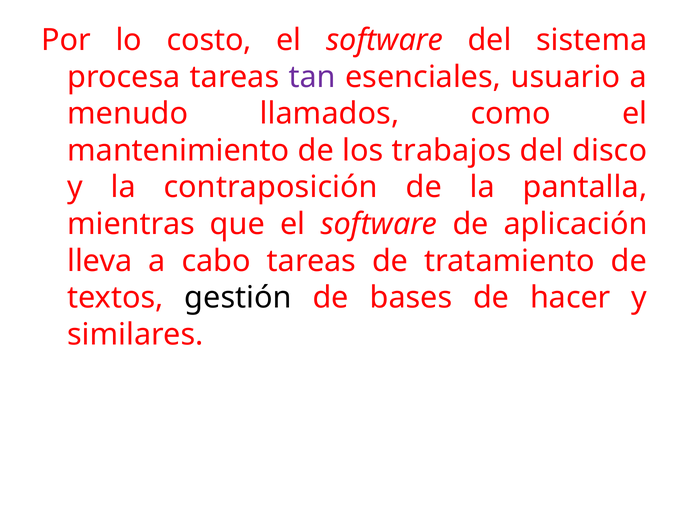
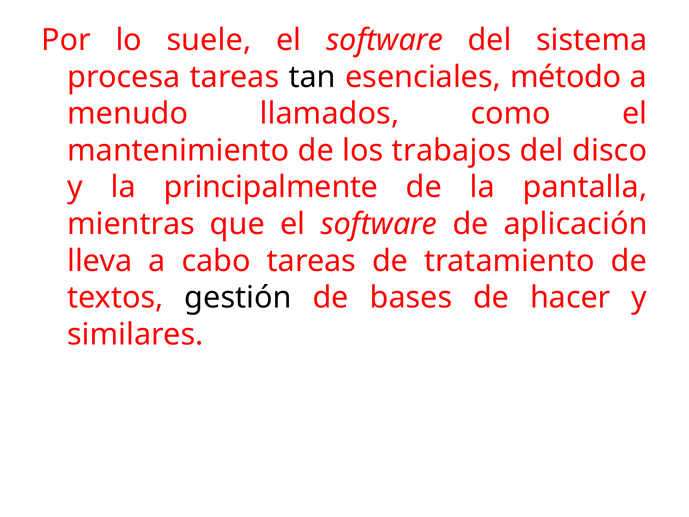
costo: costo -> suele
tan colour: purple -> black
usuario: usuario -> método
contraposición: contraposición -> principalmente
